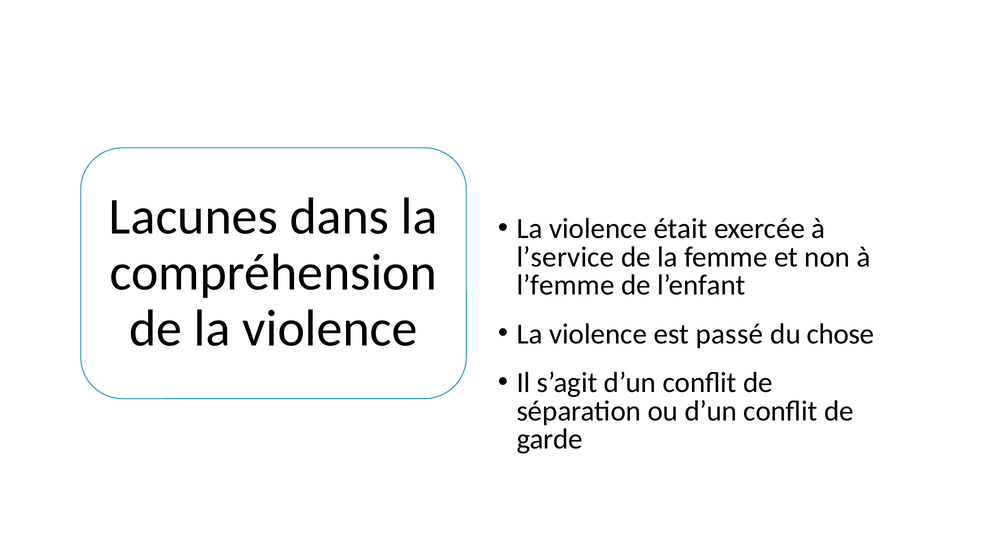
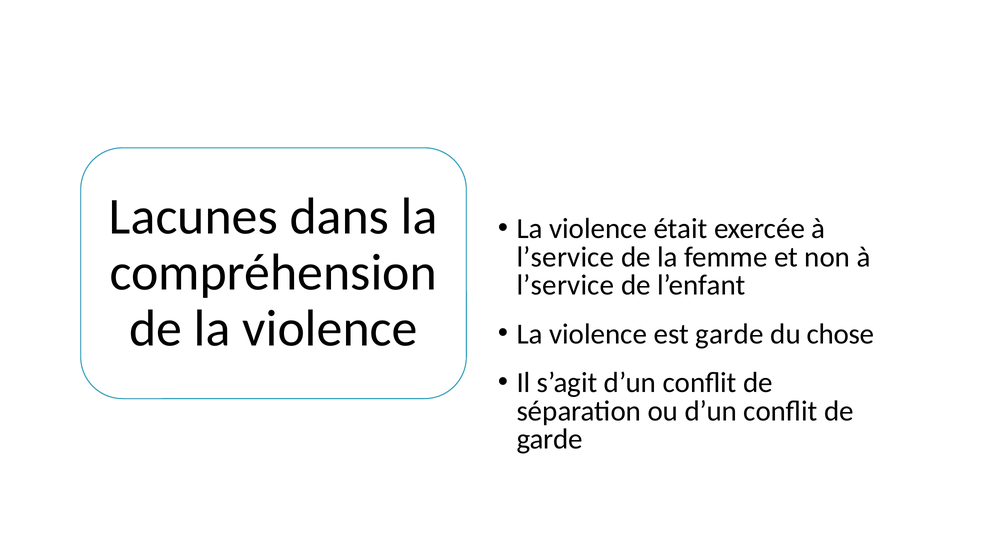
l’femme at (566, 285): l’femme -> l’service
est passé: passé -> garde
